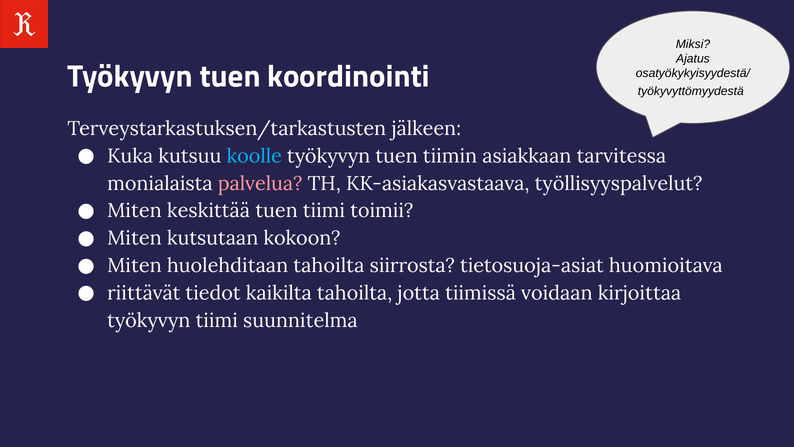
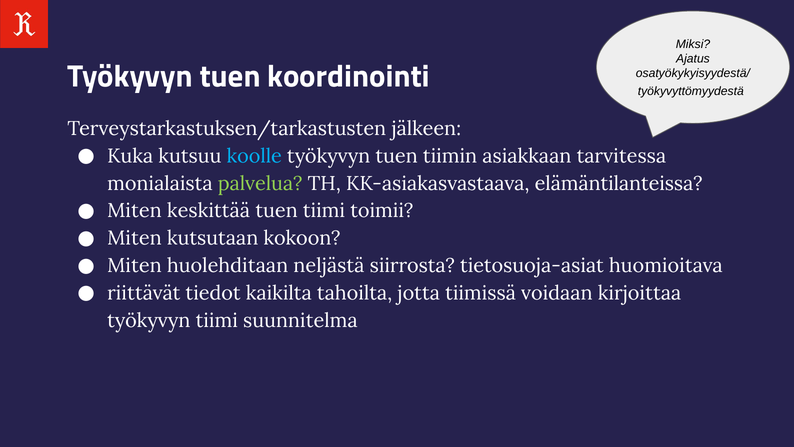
palvelua colour: pink -> light green
työllisyyspalvelut: työllisyyspalvelut -> elämäntilanteissa
huolehditaan tahoilta: tahoilta -> neljästä
